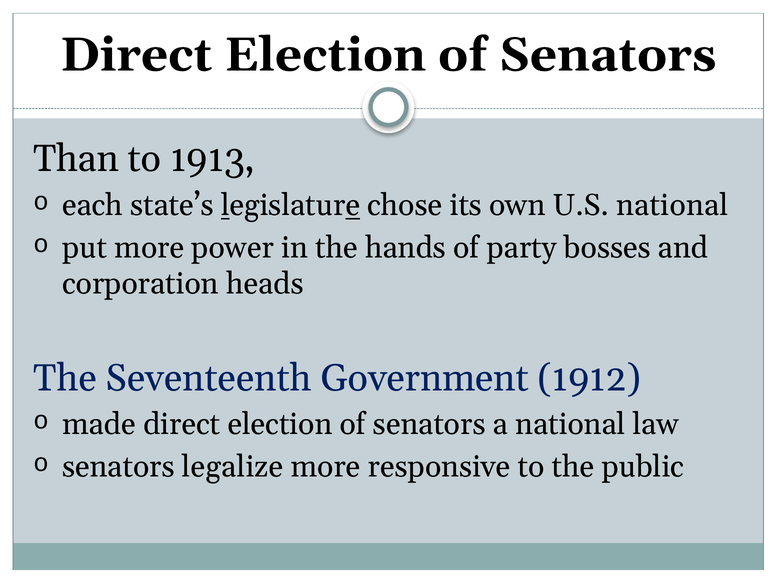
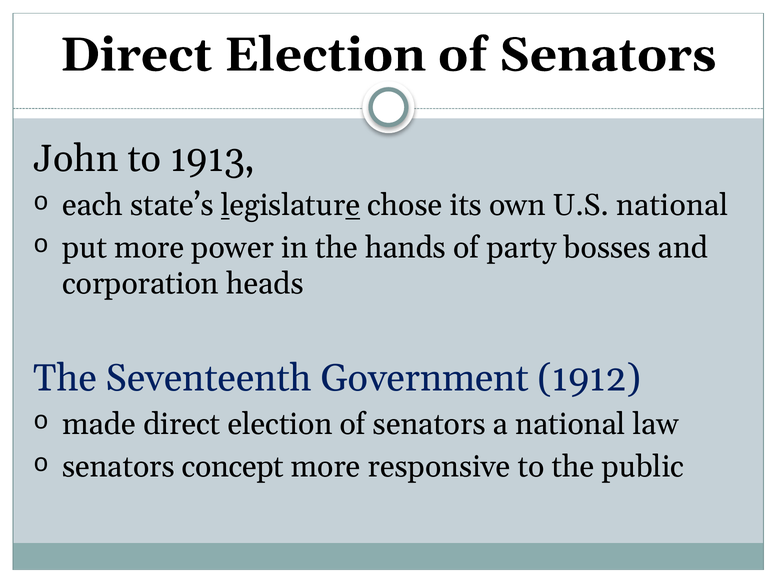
Than: Than -> John
legalize: legalize -> concept
